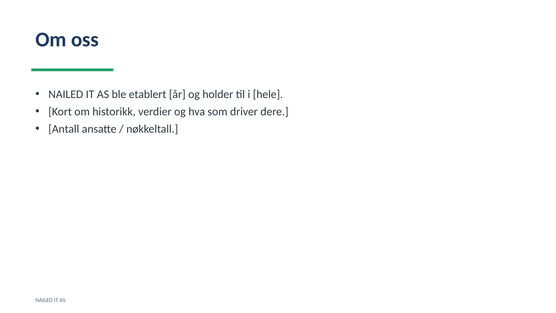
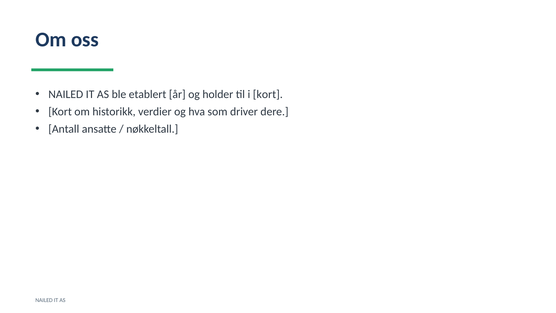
i hele: hele -> kort
